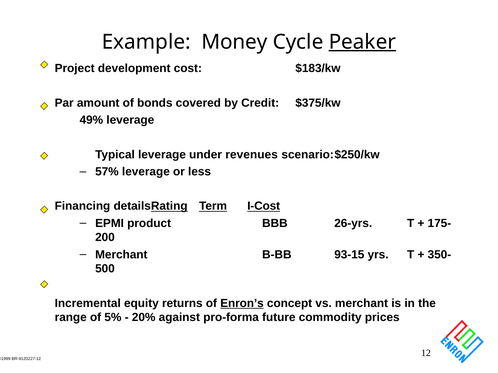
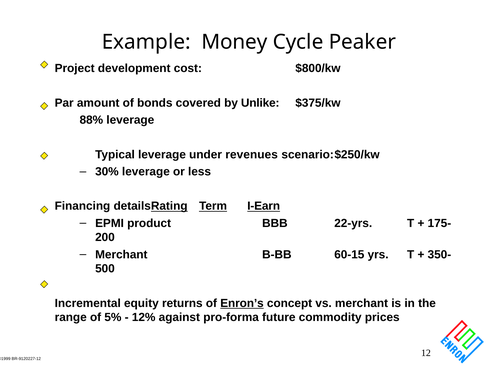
Peaker underline: present -> none
$183/kw: $183/kw -> $800/kw
Credit: Credit -> Unlike
49%: 49% -> 88%
57%: 57% -> 30%
I-Cost: I-Cost -> I-Earn
26-yrs: 26-yrs -> 22-yrs
93-15: 93-15 -> 60-15
20%: 20% -> 12%
